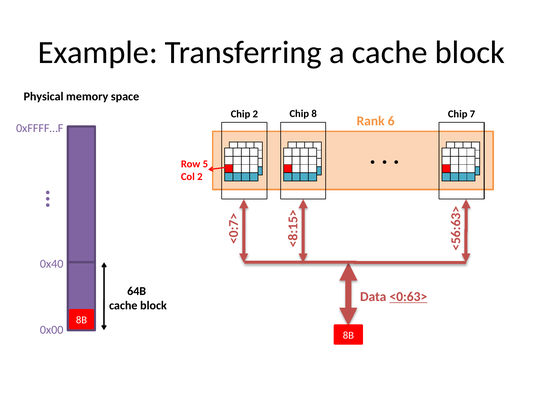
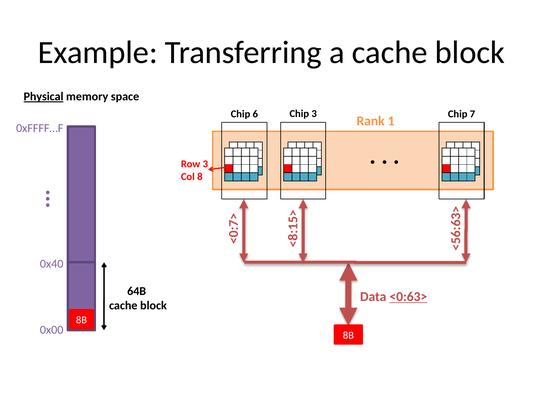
Physical underline: none -> present
Chip 2: 2 -> 6
Chip 8: 8 -> 3
Rank 6: 6 -> 1
Row 5: 5 -> 3
Col 2: 2 -> 8
